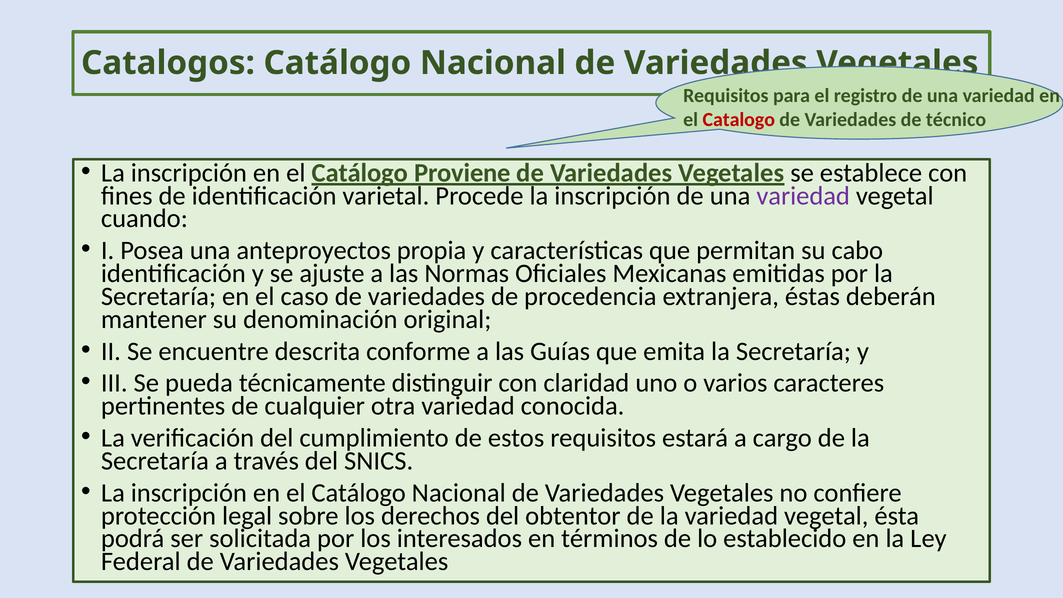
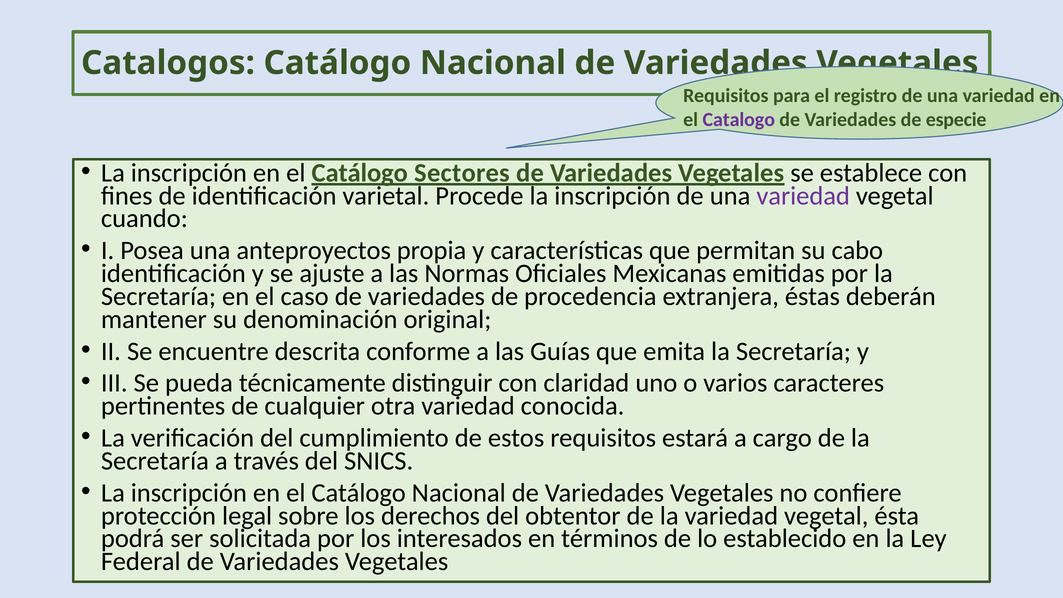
Catalogo colour: red -> purple
técnico: técnico -> especie
Proviene: Proviene -> Sectores
